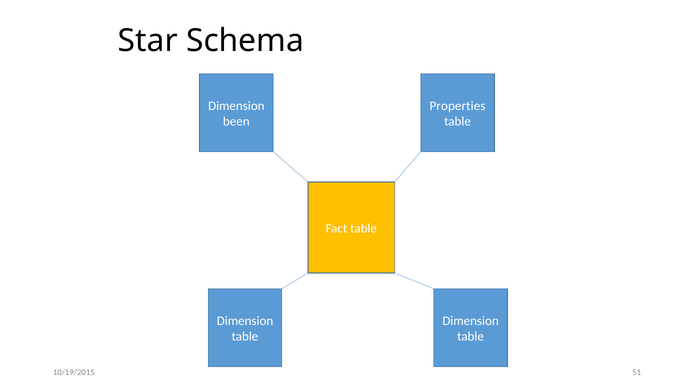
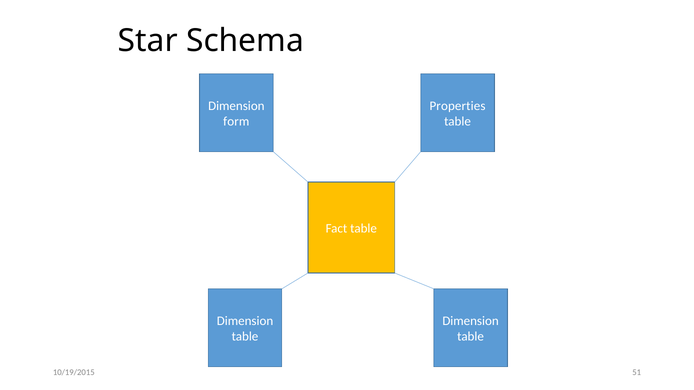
been: been -> form
